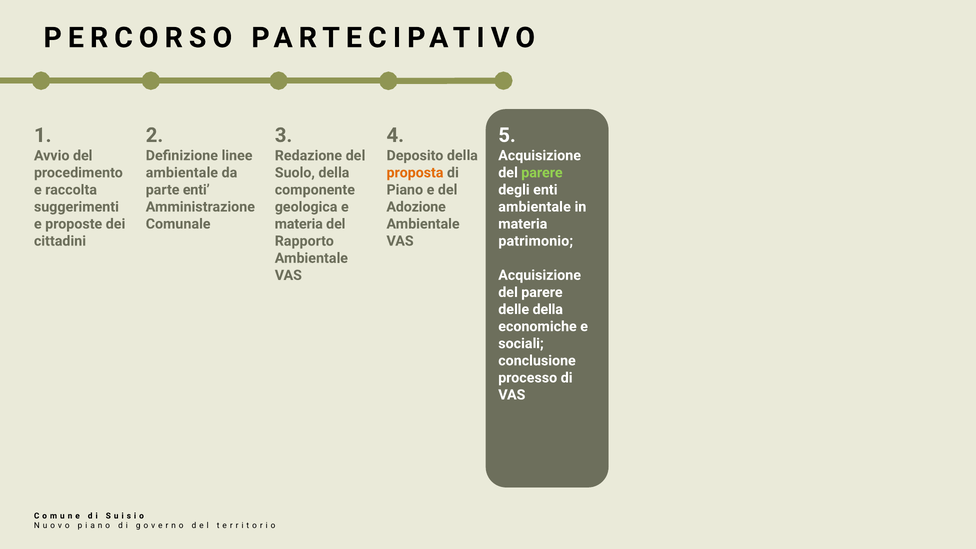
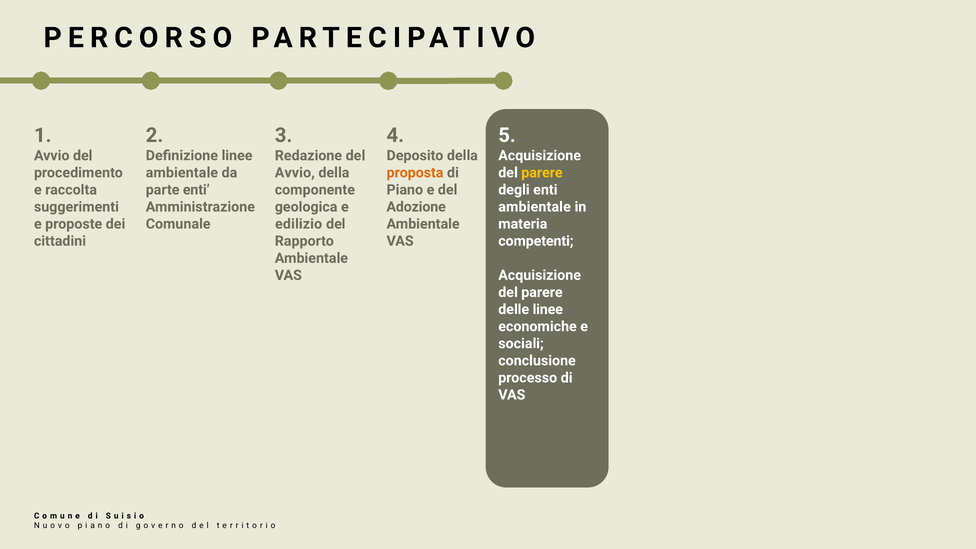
Suolo at (295, 173): Suolo -> Avvio
parere at (542, 173) colour: light green -> yellow
materia at (299, 224): materia -> edilizio
patrimonio: patrimonio -> competenti
delle della: della -> linee
